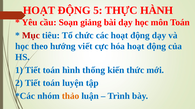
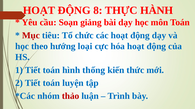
5: 5 -> 8
viết: viết -> loại
thảo colour: orange -> red
